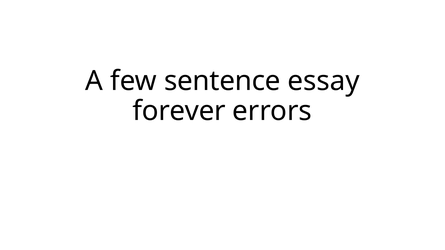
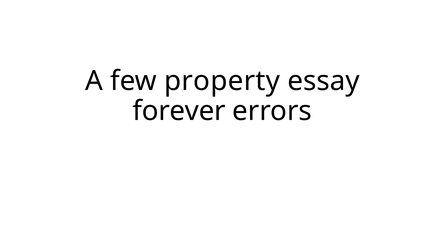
sentence: sentence -> property
